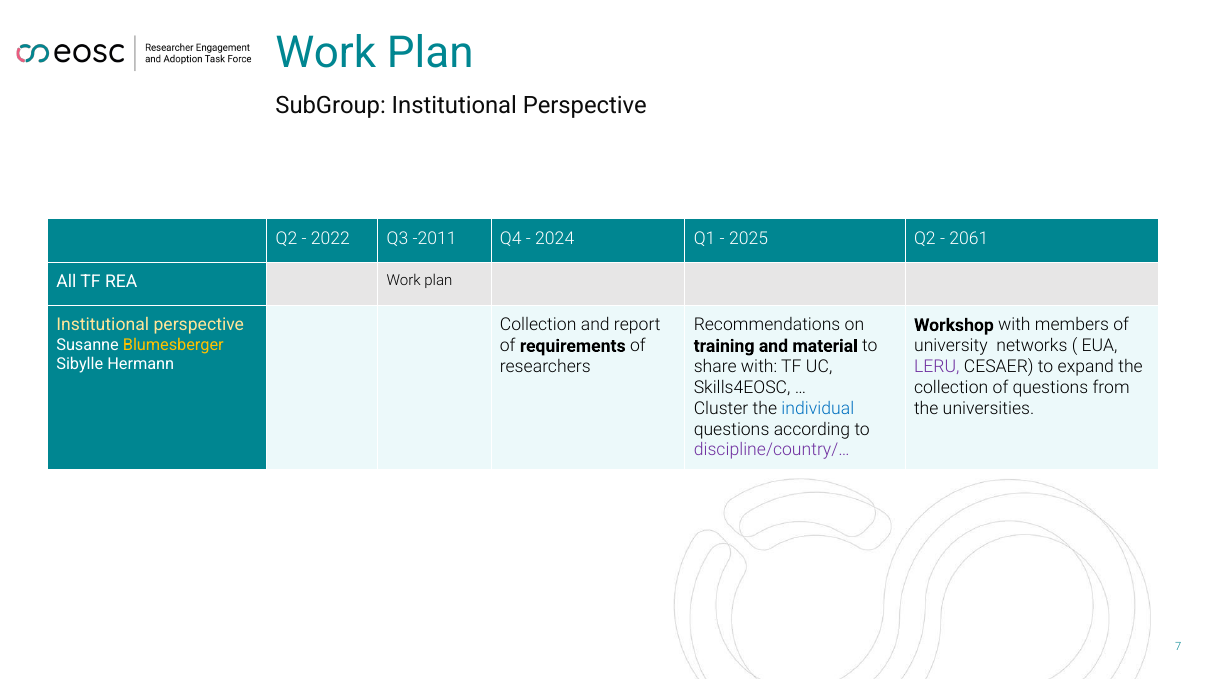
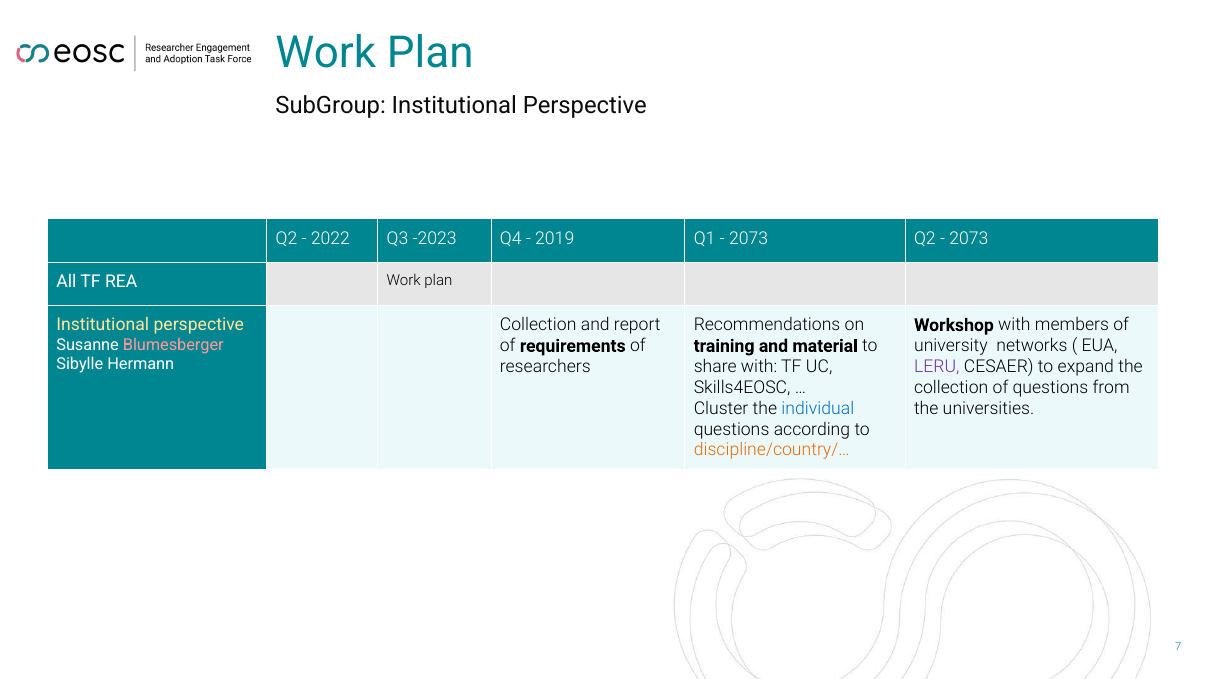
-2011: -2011 -> -2023
2024: 2024 -> 2019
2025 at (749, 238): 2025 -> 2073
2061 at (969, 238): 2061 -> 2073
Blumesberger colour: yellow -> pink
discipline/country/… colour: purple -> orange
